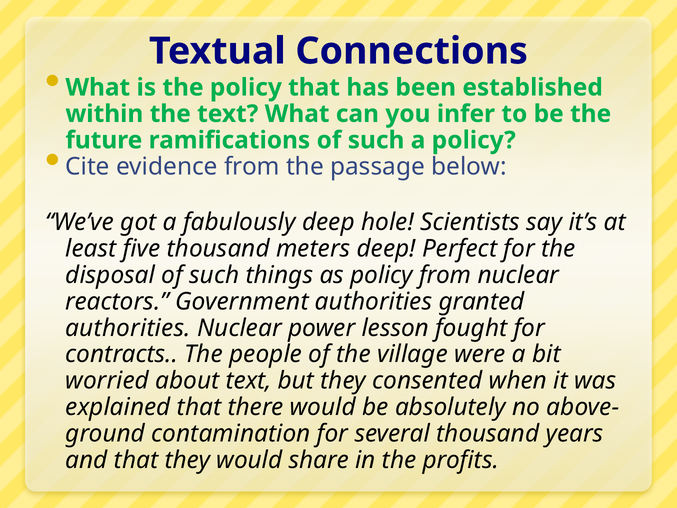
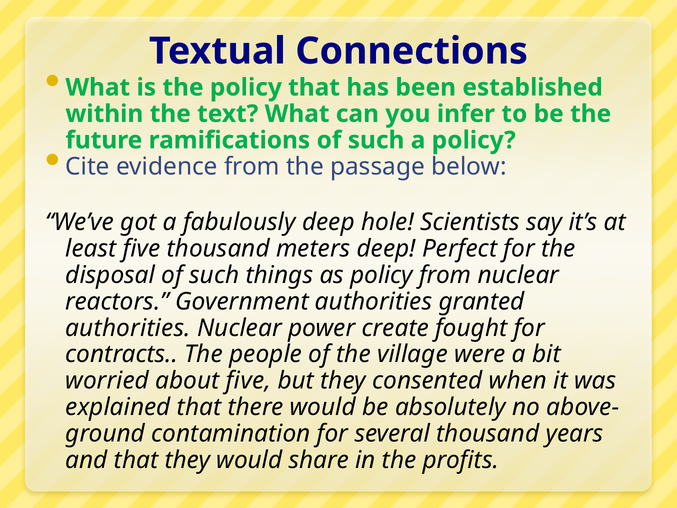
lesson: lesson -> create
about text: text -> five
